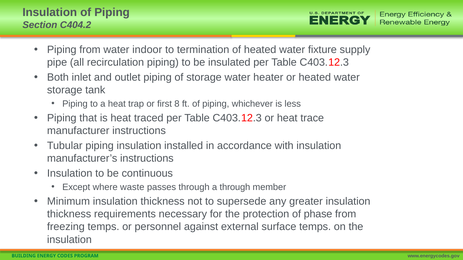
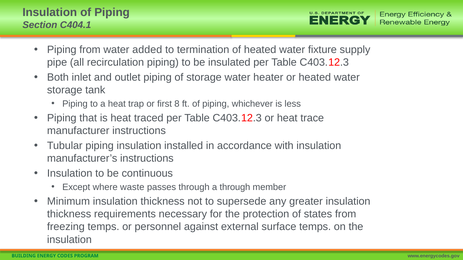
C404.2: C404.2 -> C404.1
indoor: indoor -> added
phase: phase -> states
